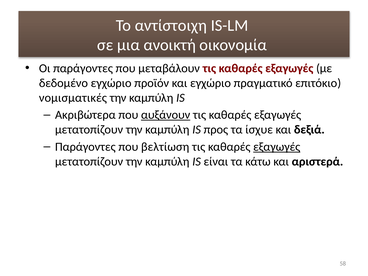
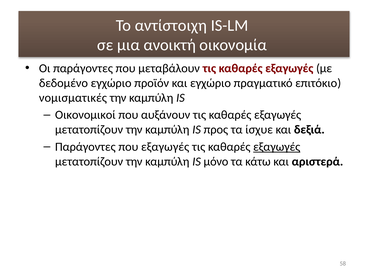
Ακριβώτερα: Ακριβώτερα -> Οικονομικοί
αυξάνουν underline: present -> none
που βελτίωση: βελτίωση -> εξαγωγές
είναι: είναι -> μόνο
